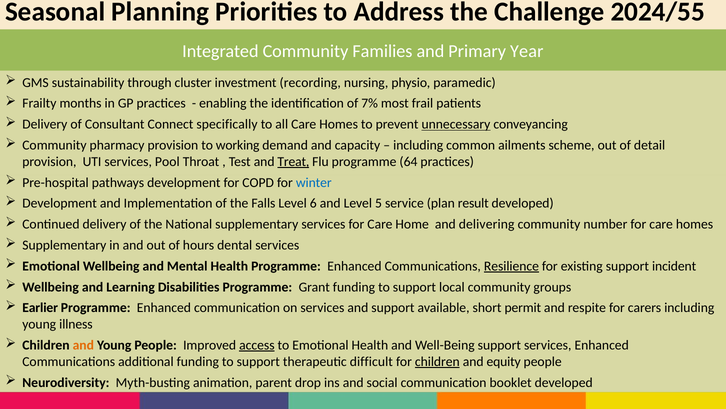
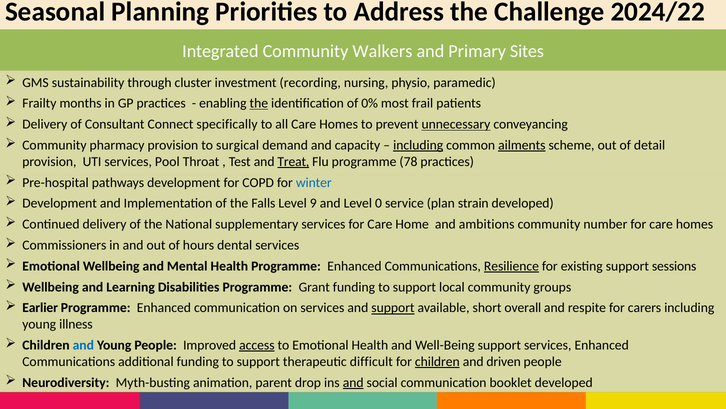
2024/55: 2024/55 -> 2024/22
Families: Families -> Walkers
Year: Year -> Sites
the at (259, 103) underline: none -> present
7%: 7% -> 0%
working: working -> surgical
including at (418, 145) underline: none -> present
ailments underline: none -> present
64: 64 -> 78
6: 6 -> 9
5: 5 -> 0
result: result -> strain
delivering: delivering -> ambitions
Supplementary at (64, 245): Supplementary -> Commissioners
incident: incident -> sessions
support at (393, 308) underline: none -> present
permit: permit -> overall
and at (83, 345) colour: orange -> blue
equity: equity -> driven
and at (353, 382) underline: none -> present
